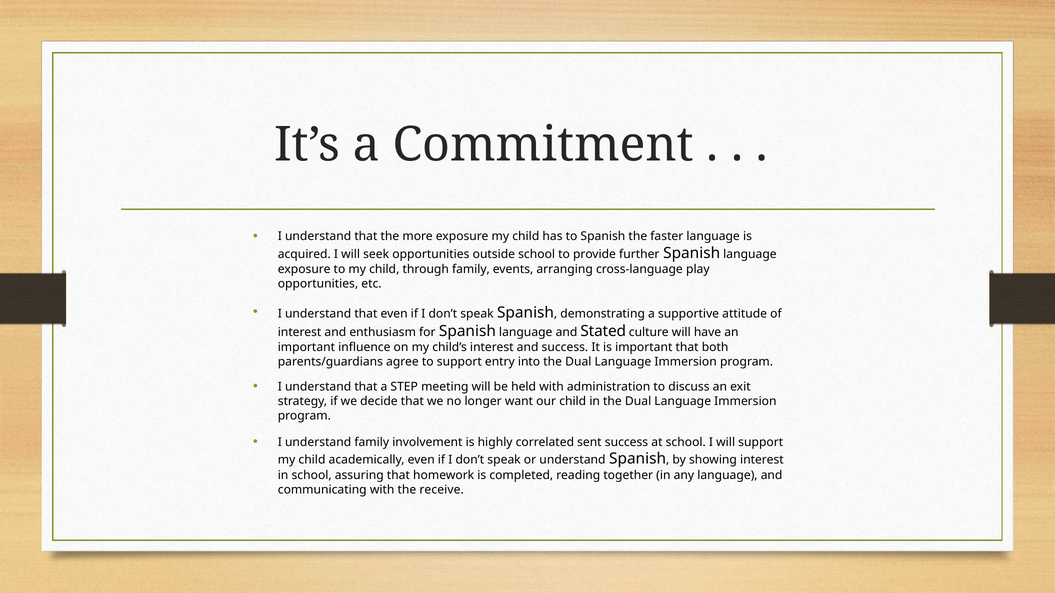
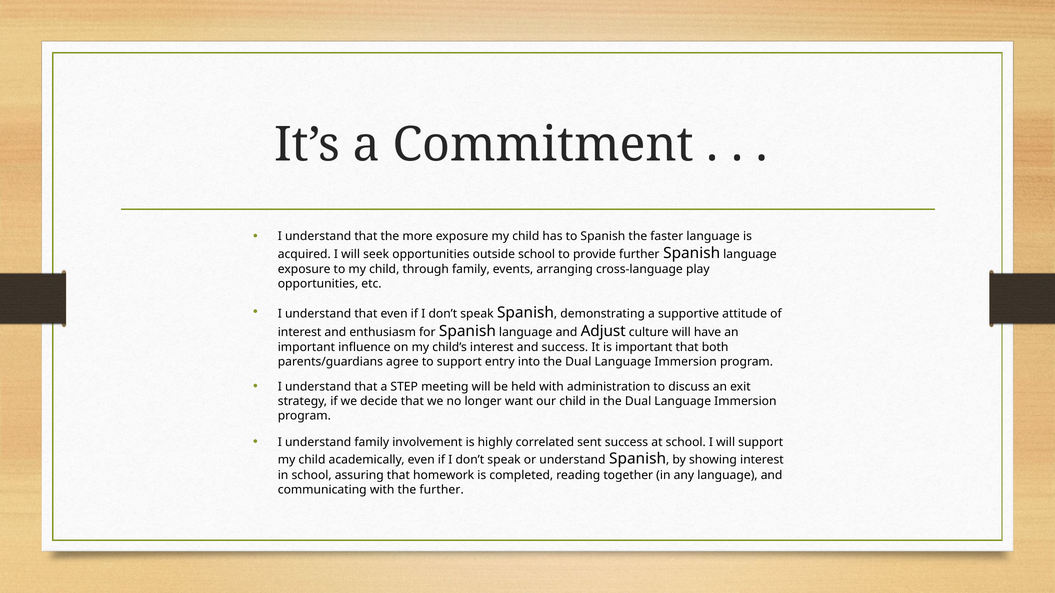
Stated: Stated -> Adjust
the receive: receive -> further
